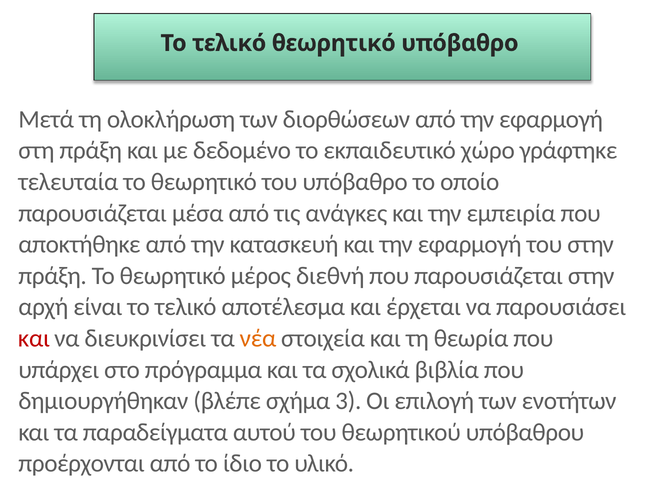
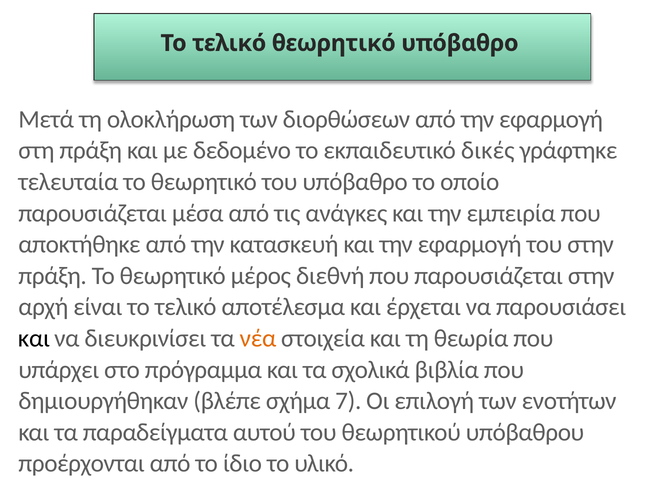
χώρο: χώρο -> δικές
και at (34, 338) colour: red -> black
3: 3 -> 7
